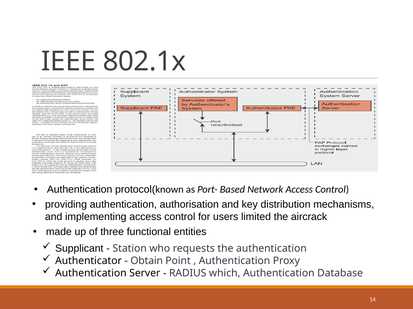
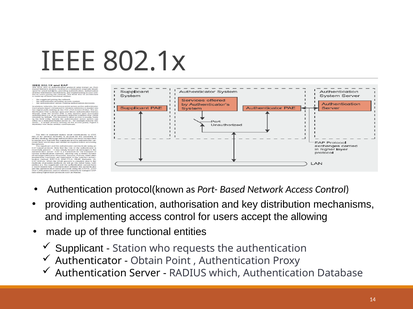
limited: limited -> accept
aircrack: aircrack -> allowing
